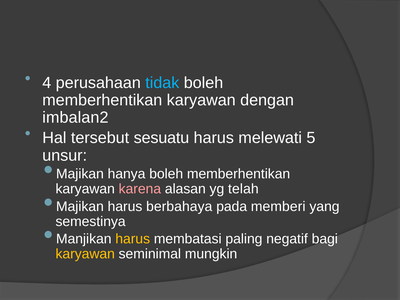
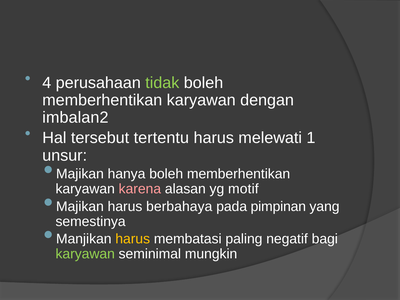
tidak colour: light blue -> light green
sesuatu: sesuatu -> tertentu
5: 5 -> 1
telah: telah -> motif
memberi: memberi -> pimpinan
karyawan at (85, 254) colour: yellow -> light green
